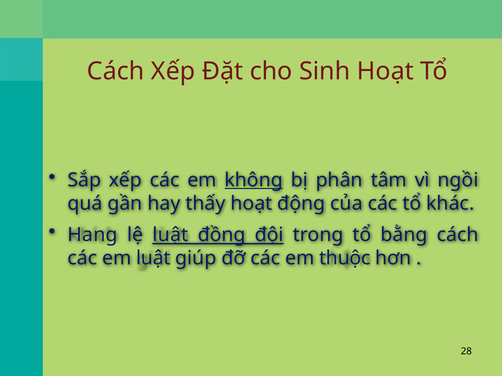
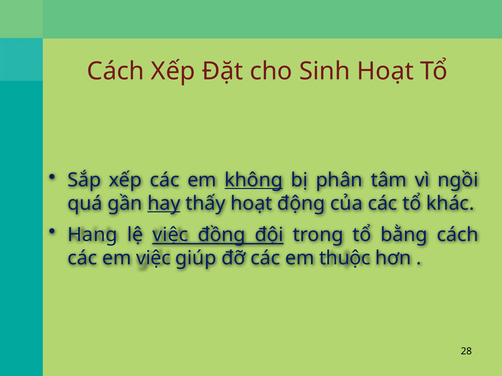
hay underline: none -> present
lệ luật: luật -> việc
em luật: luật -> việc
